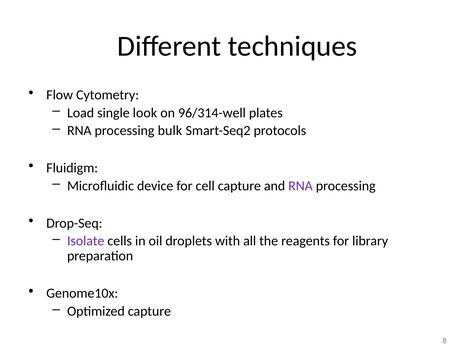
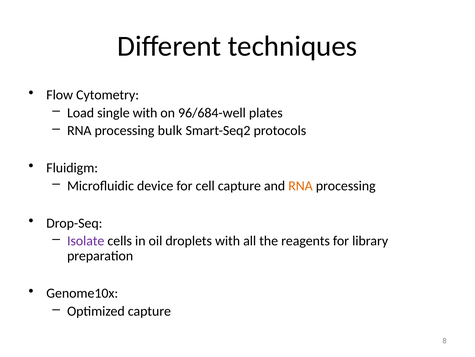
single look: look -> with
96/314-well: 96/314-well -> 96/684-well
RNA at (300, 185) colour: purple -> orange
